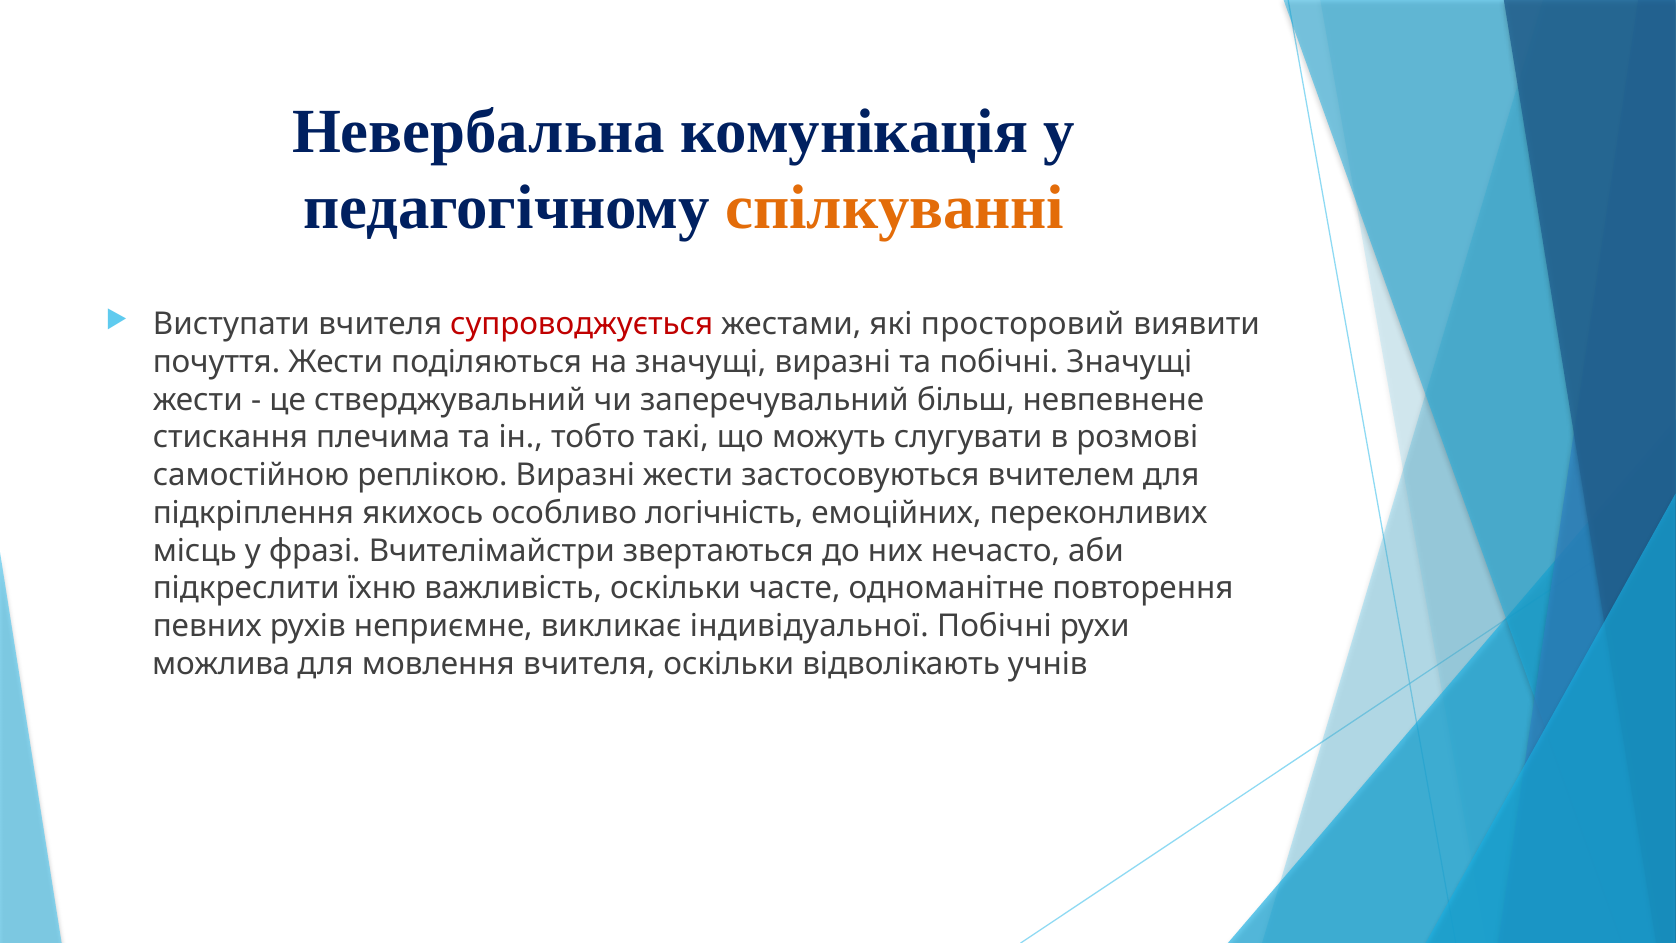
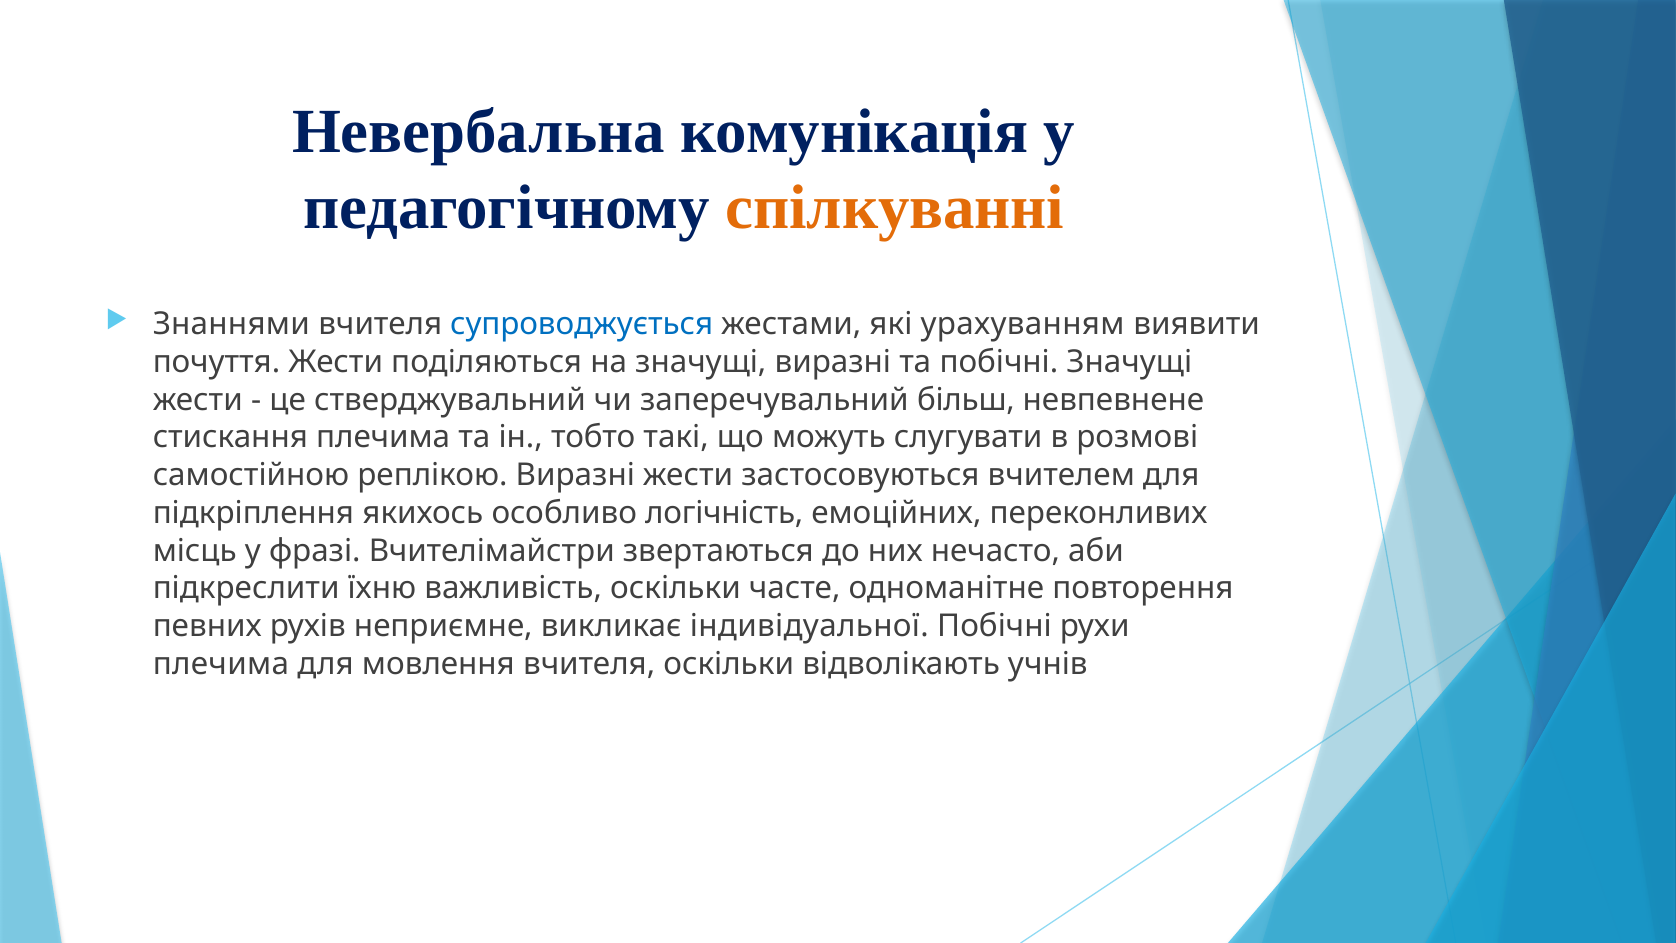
Виступати: Виступати -> Знаннями
супроводжується colour: red -> blue
просторовий: просторовий -> урахуванням
можлива at (221, 664): можлива -> плечима
